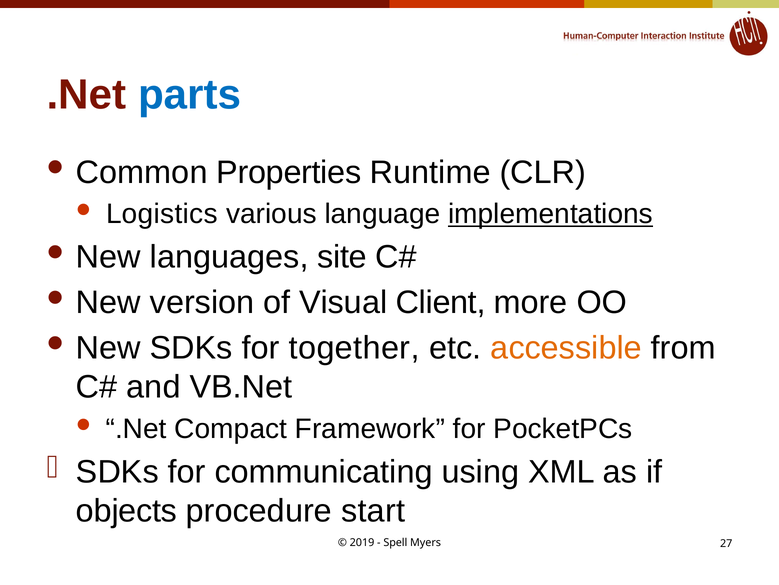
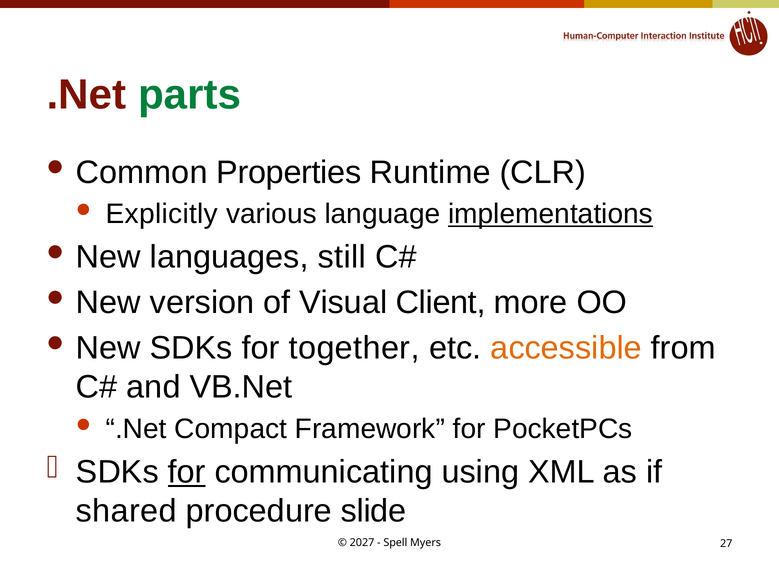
parts colour: blue -> green
Logistics: Logistics -> Explicitly
site: site -> still
for at (187, 472) underline: none -> present
objects: objects -> shared
start: start -> slide
2019: 2019 -> 2027
